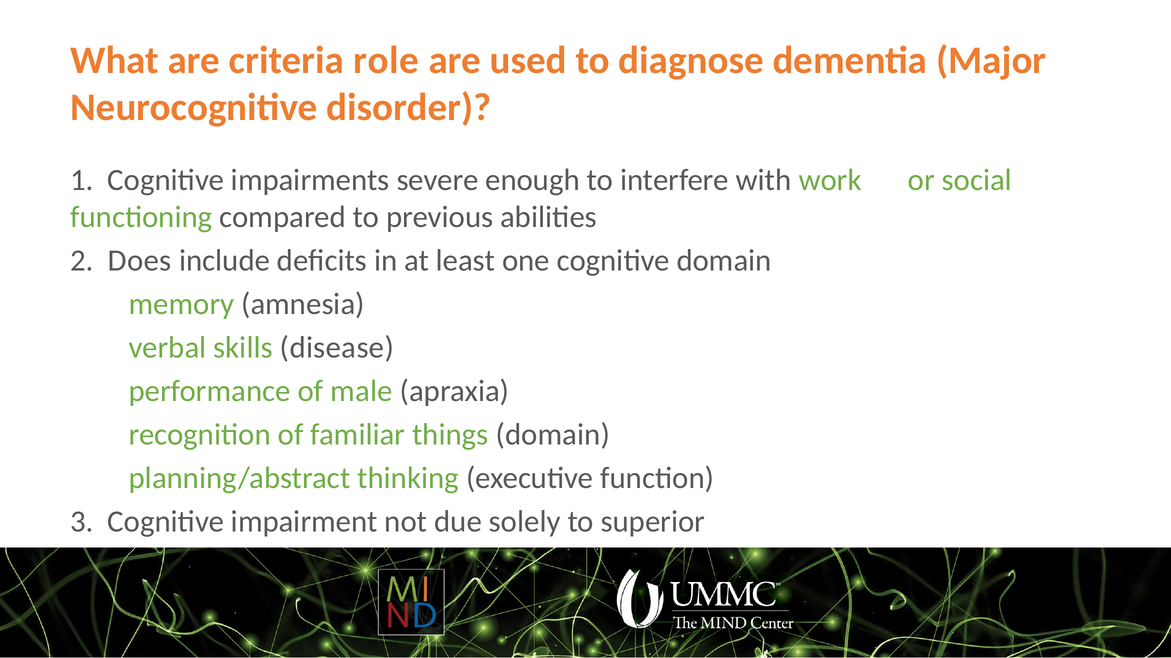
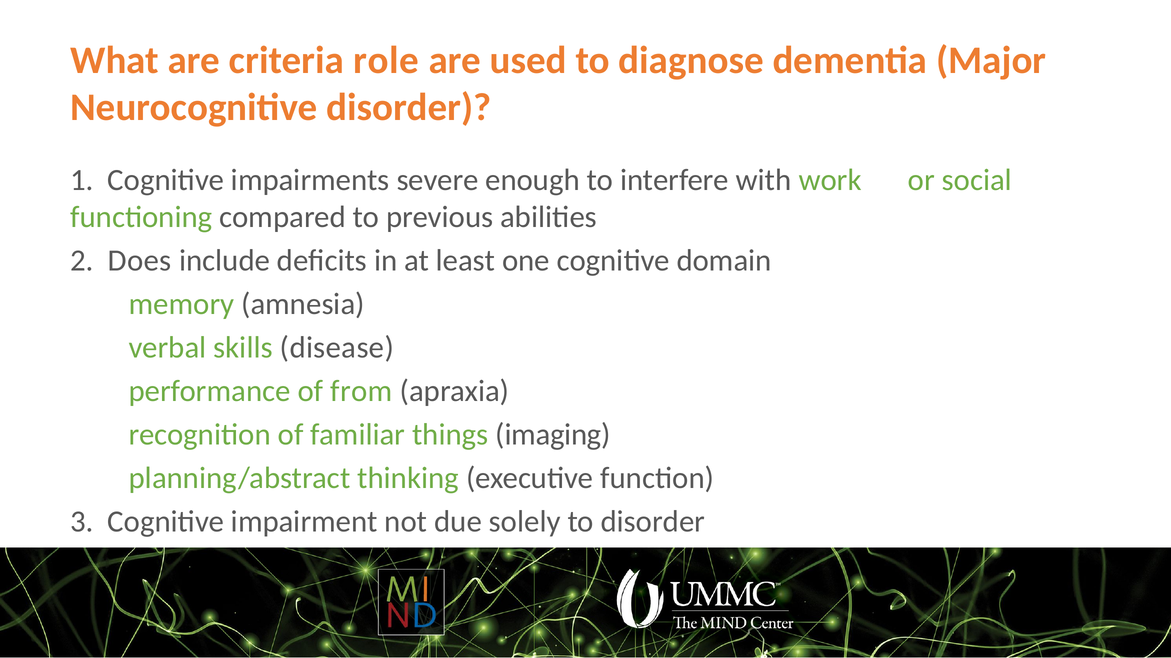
male: male -> from
things domain: domain -> imaging
to superior: superior -> disorder
